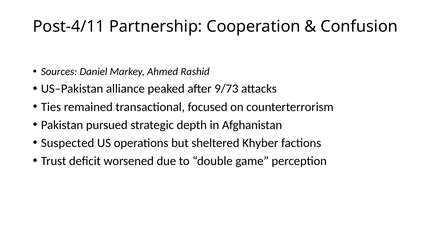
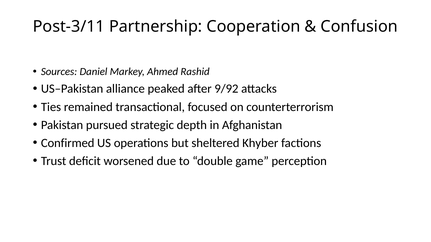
Post-4/11: Post-4/11 -> Post-3/11
9/73: 9/73 -> 9/92
Suspected: Suspected -> Confirmed
